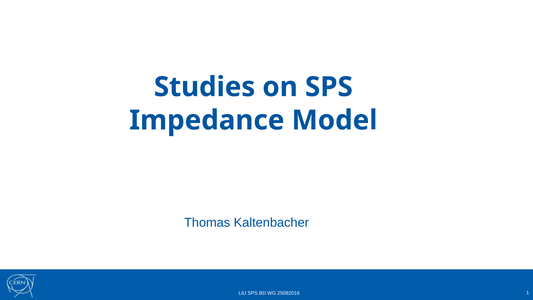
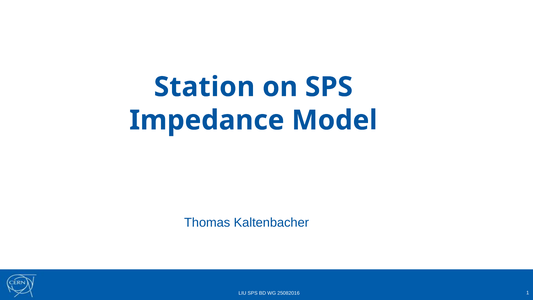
Studies: Studies -> Station
